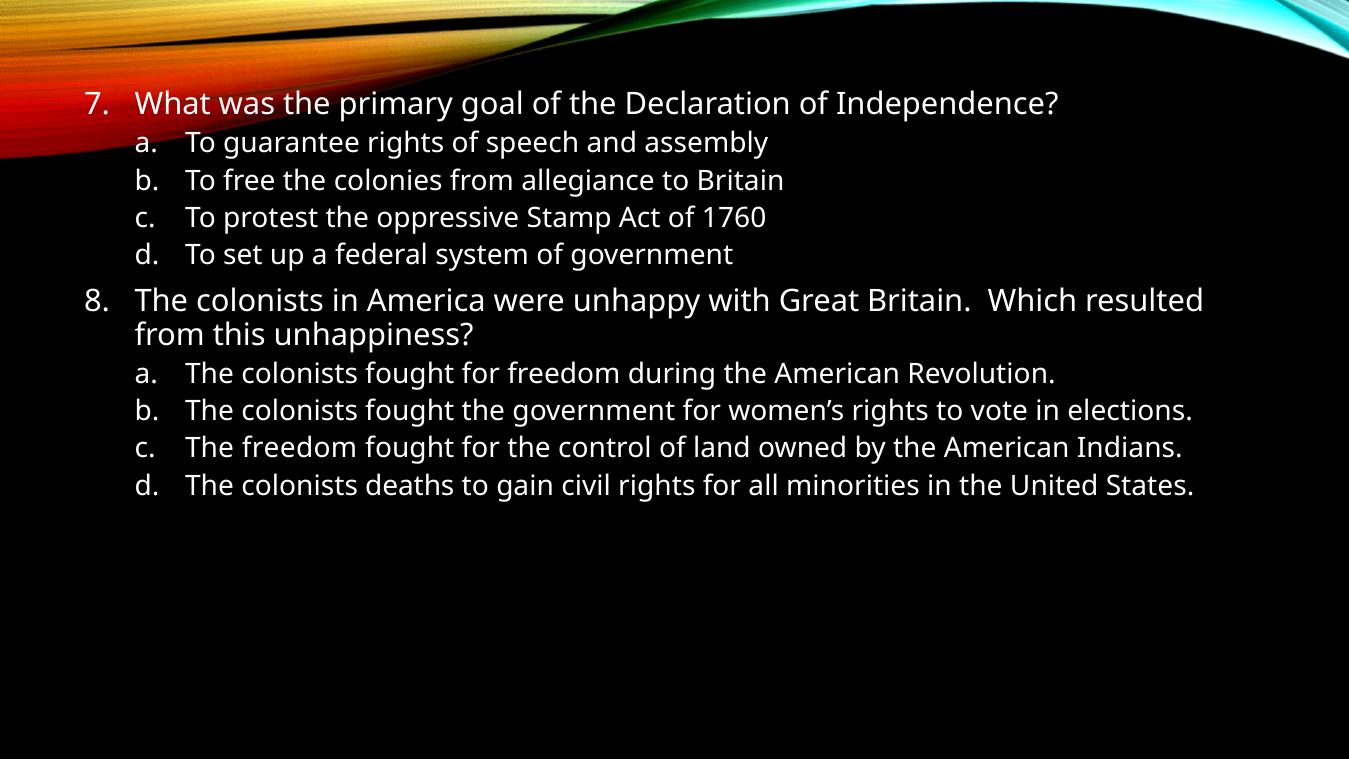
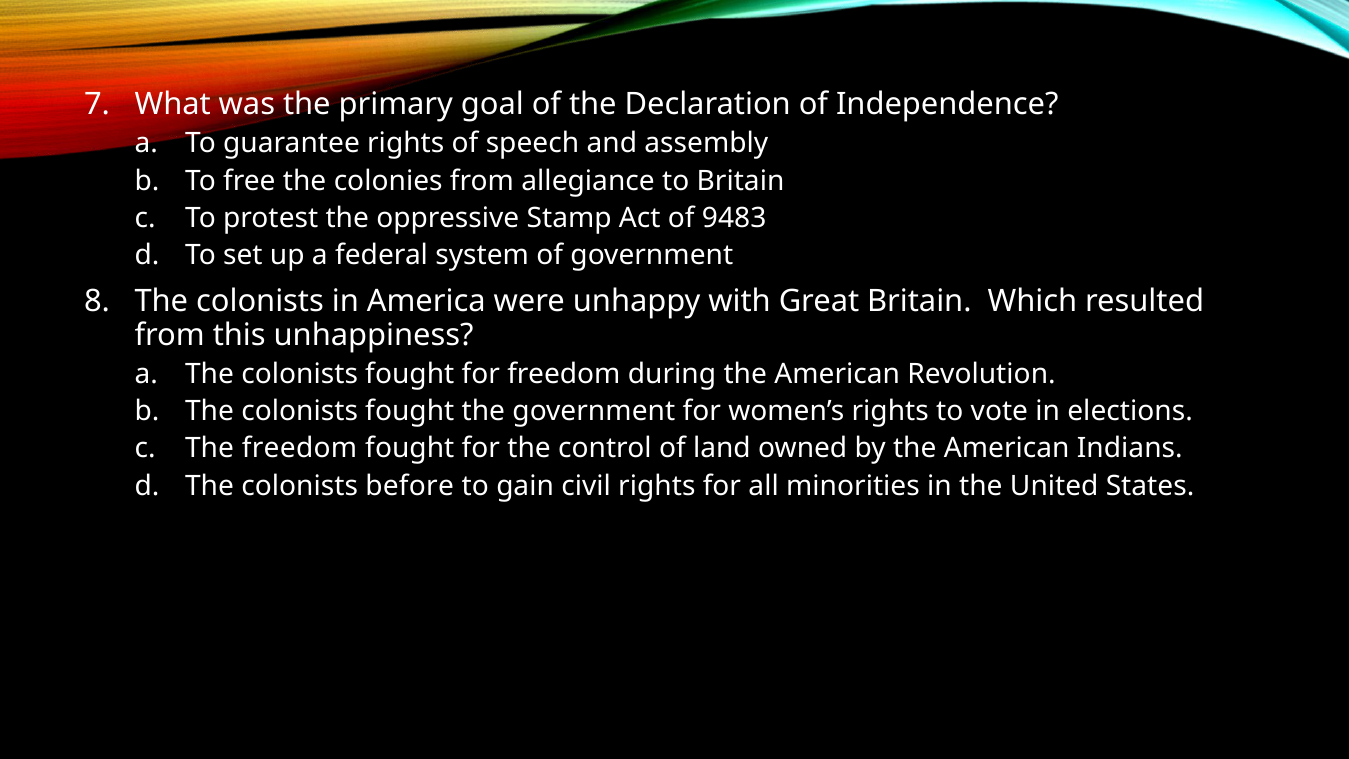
1760: 1760 -> 9483
deaths: deaths -> before
